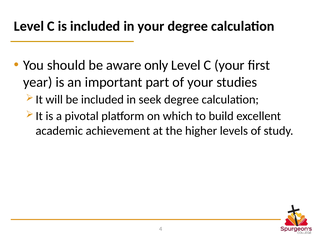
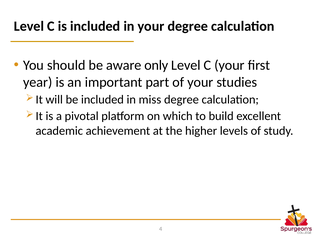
seek: seek -> miss
